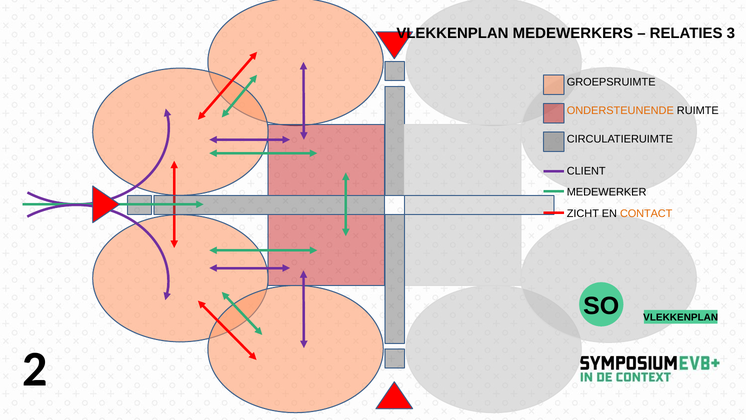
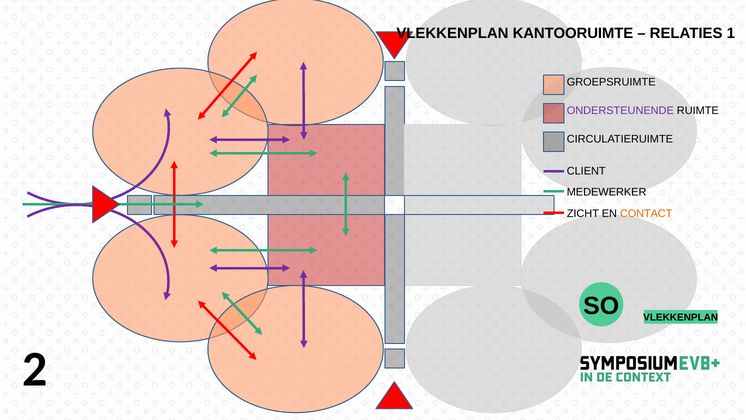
MEDEWERKERS: MEDEWERKERS -> KANTOORUIMTE
3: 3 -> 1
ONDERSTEUNENDE colour: orange -> purple
